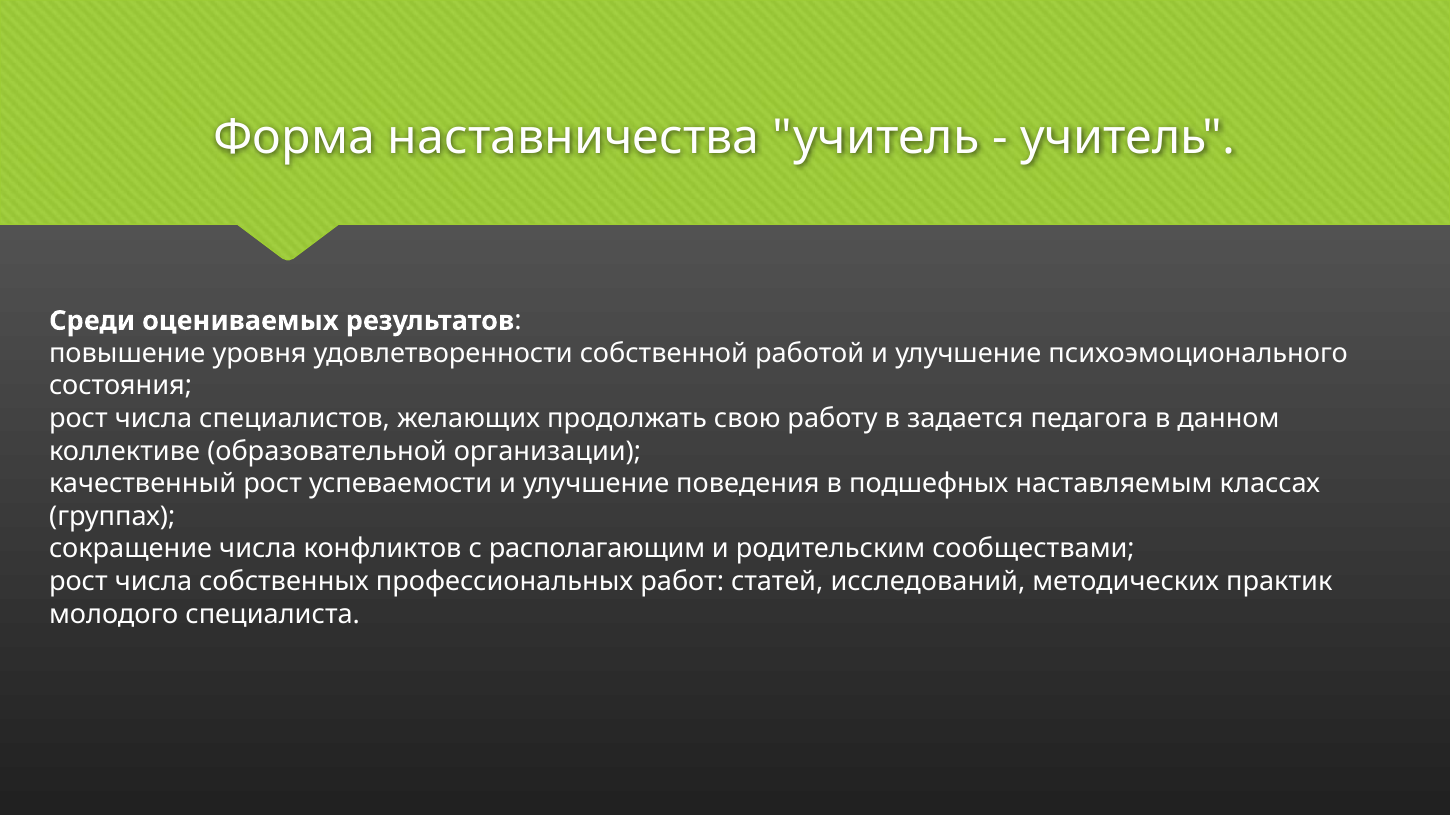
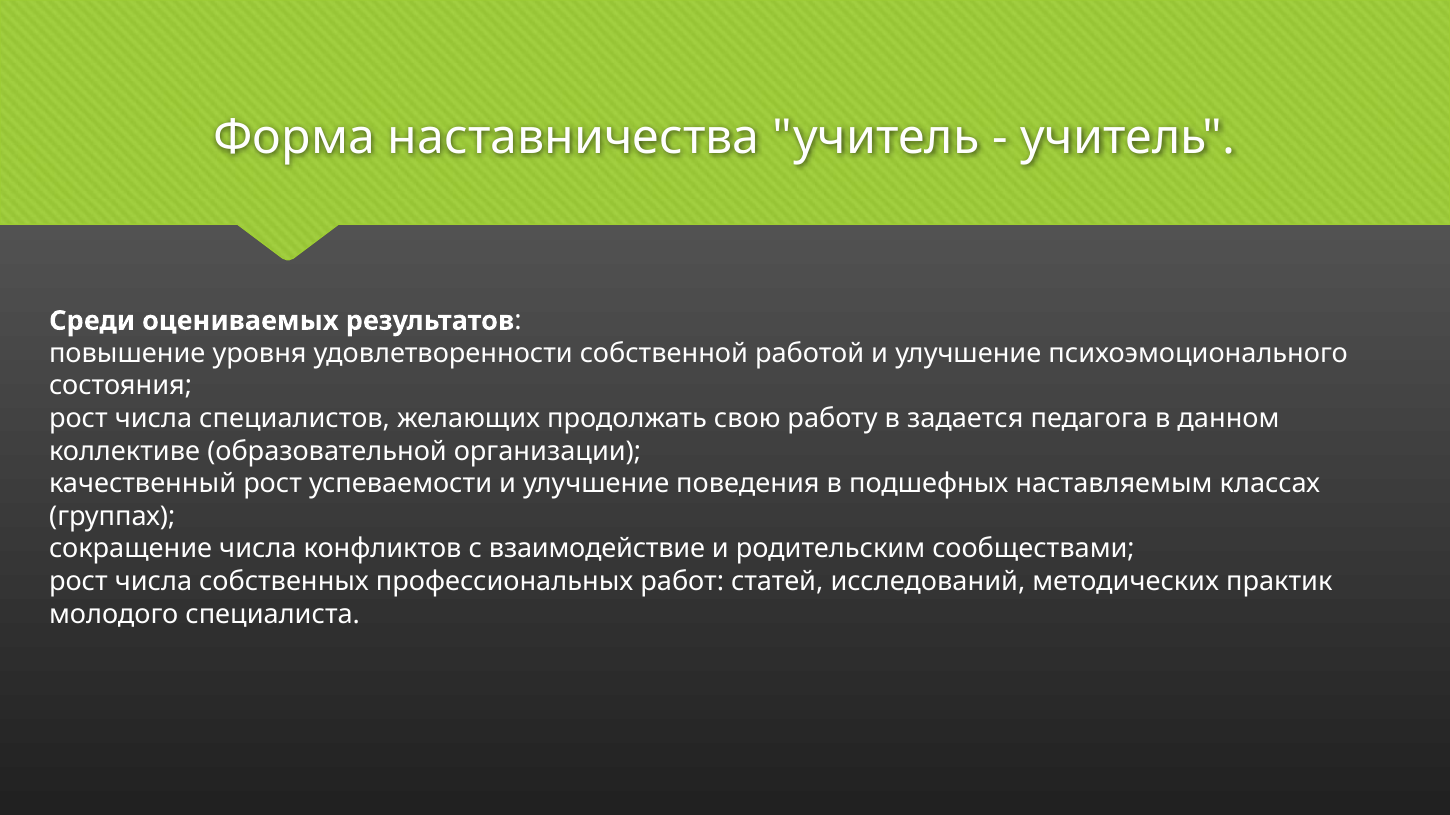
располагающим: располагающим -> взаимодействие
